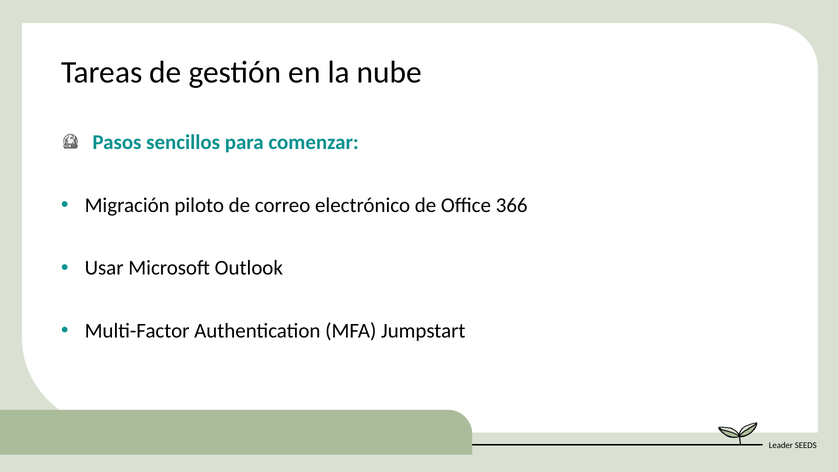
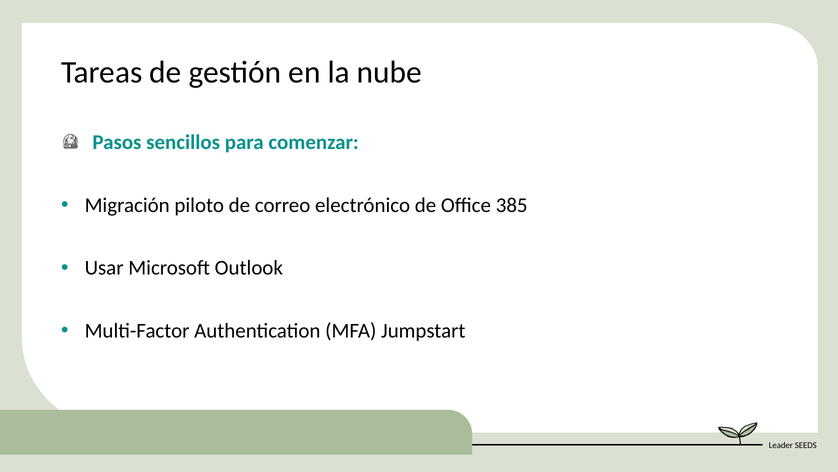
366: 366 -> 385
